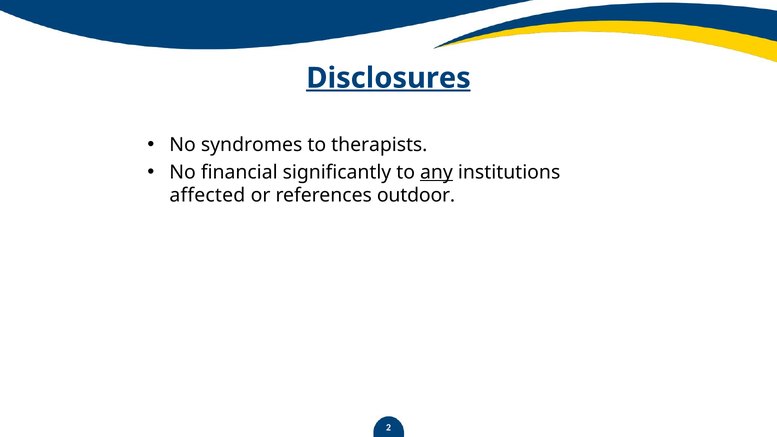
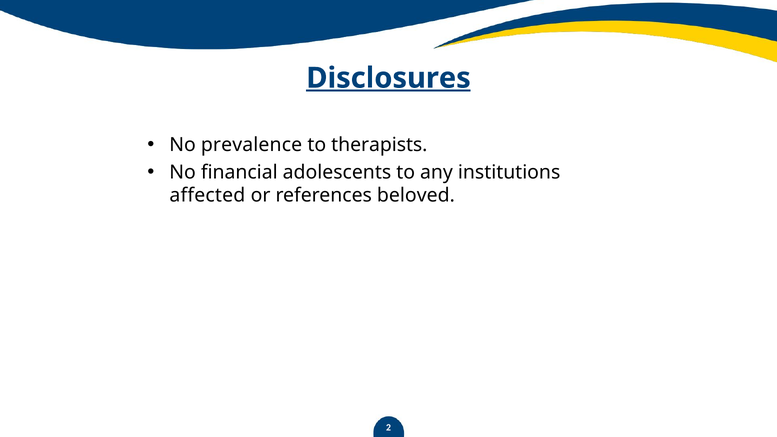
syndromes: syndromes -> prevalence
significantly: significantly -> adolescents
any underline: present -> none
outdoor: outdoor -> beloved
